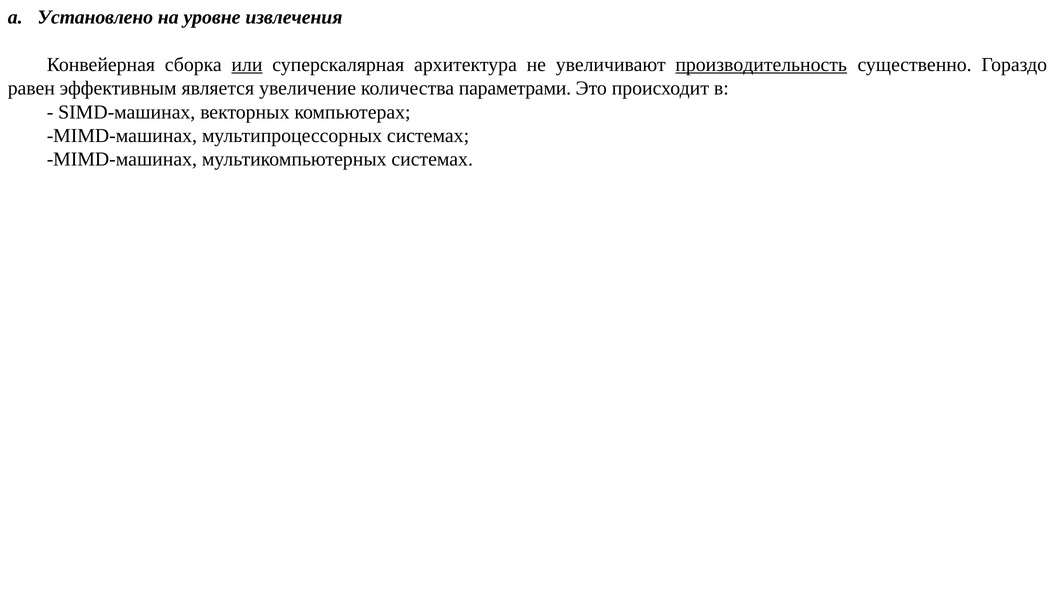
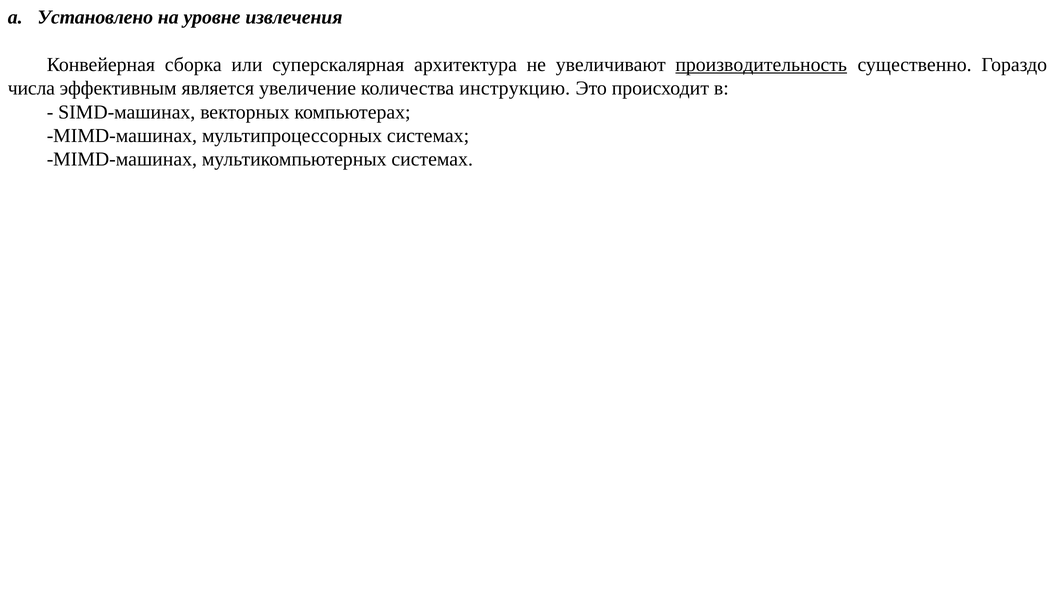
или underline: present -> none
равен: равен -> числа
параметрами: параметрами -> инструкцию
